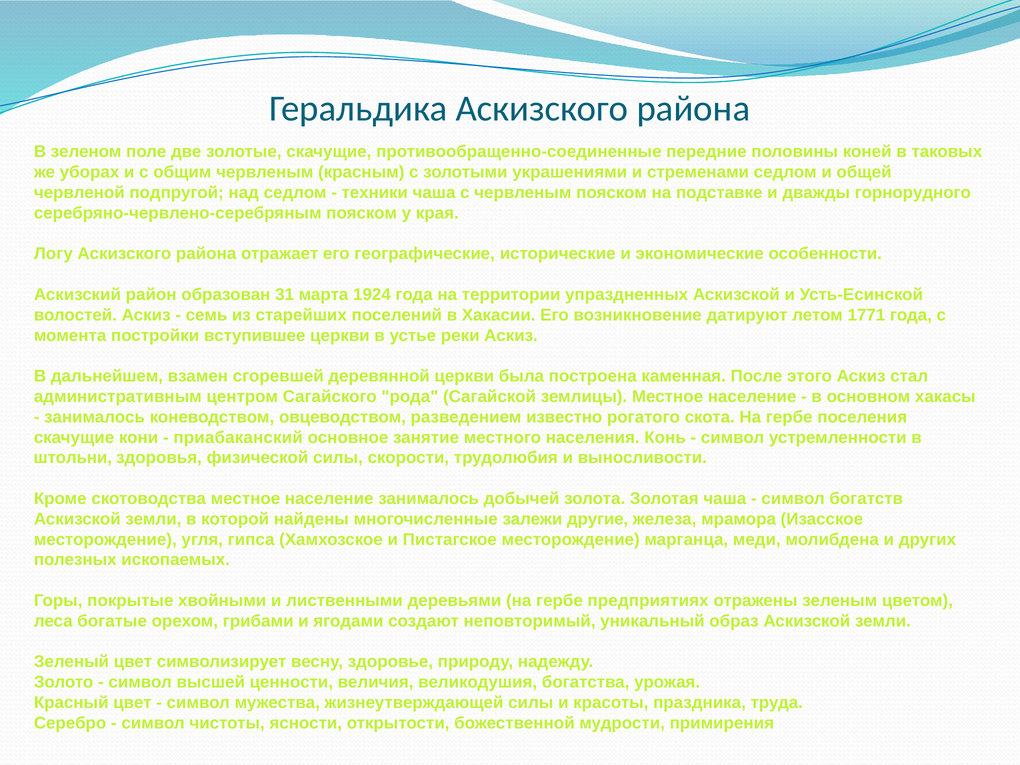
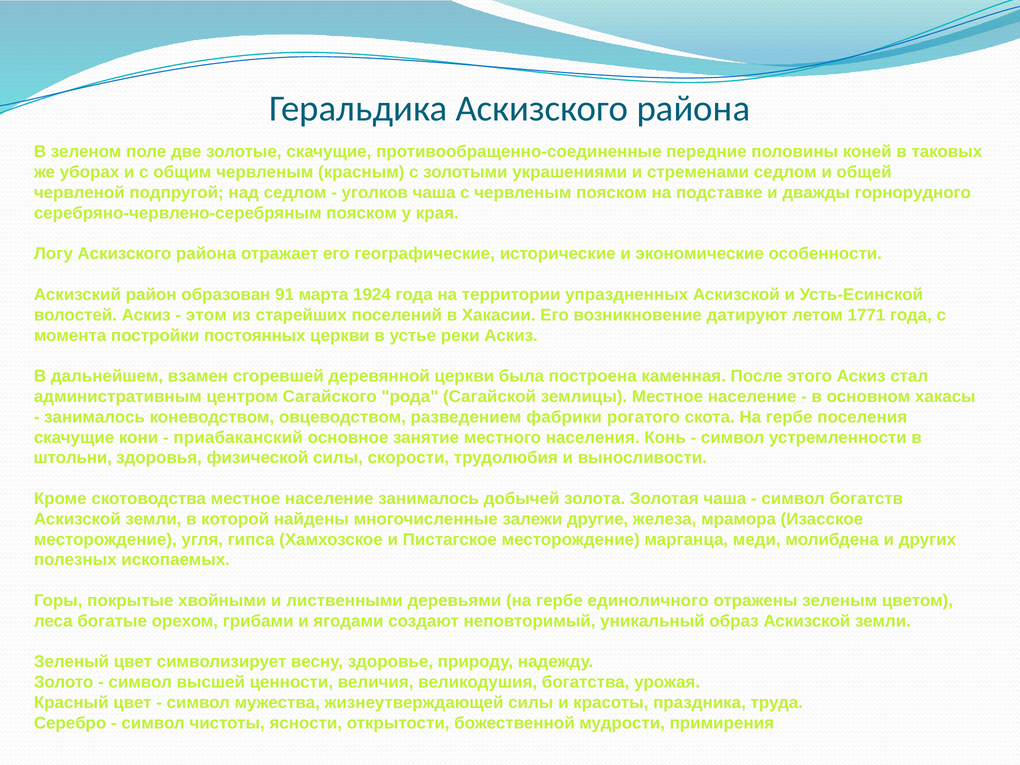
техники: техники -> уголков
31: 31 -> 91
семь: семь -> этом
вступившее: вступившее -> постоянных
известно: известно -> фабрики
предприятиях: предприятиях -> единоличного
